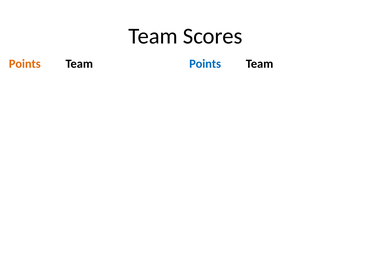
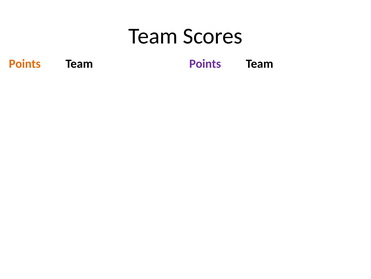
Points at (205, 64) colour: blue -> purple
